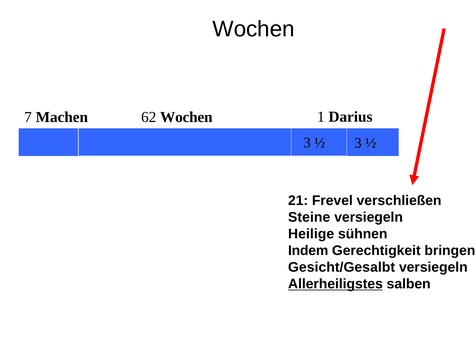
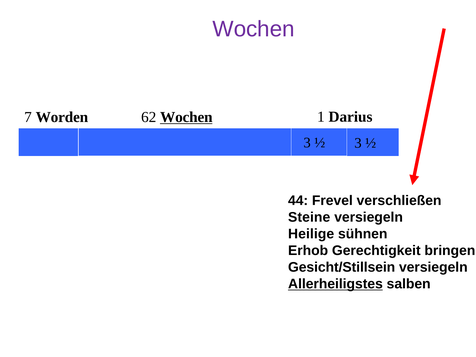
Wochen at (254, 29) colour: black -> purple
Machen: Machen -> Worden
Wochen at (186, 117) underline: none -> present
21: 21 -> 44
Indem: Indem -> Erhob
Gesicht/Gesalbt: Gesicht/Gesalbt -> Gesicht/Stillsein
